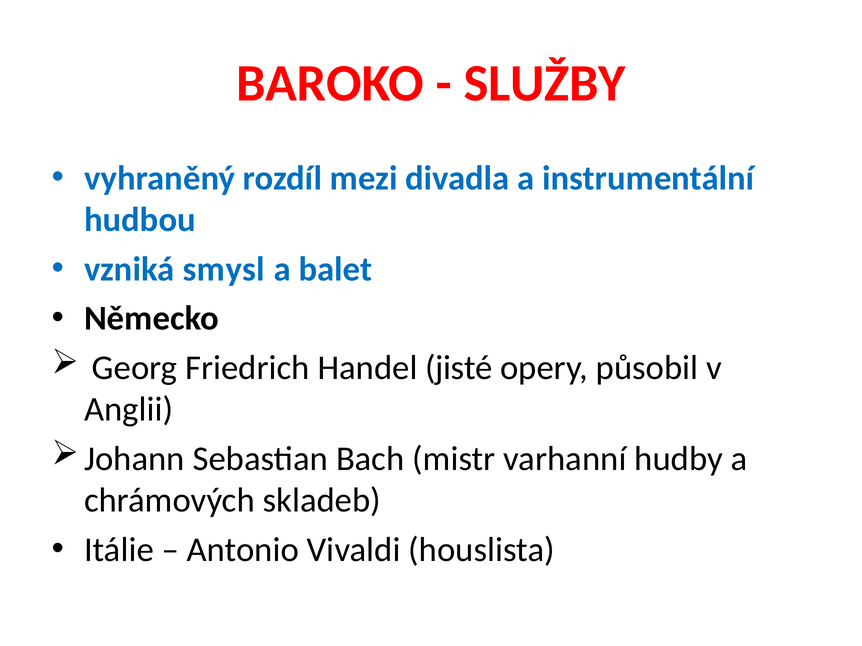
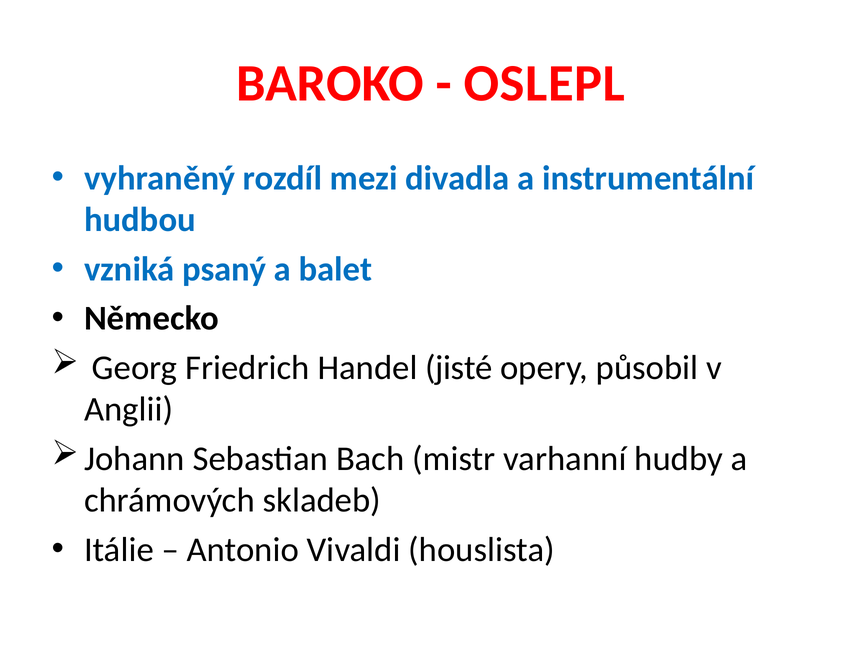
SLUŽBY: SLUŽBY -> OSLEPL
smysl: smysl -> psaný
